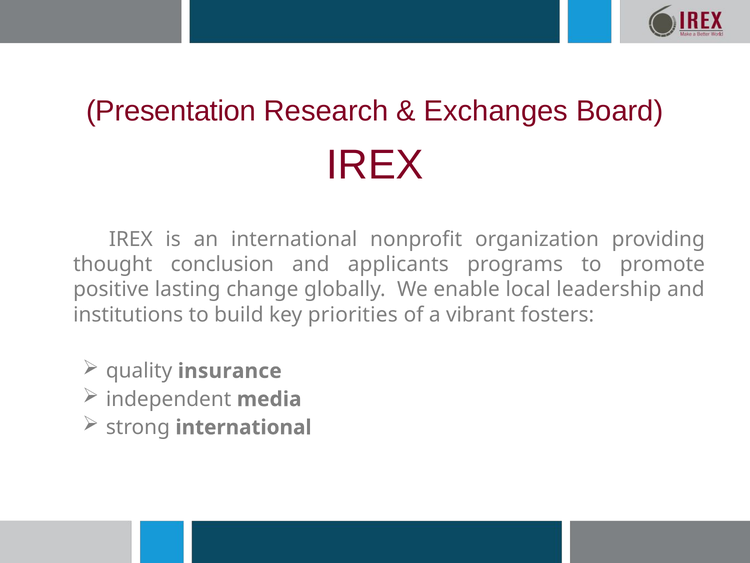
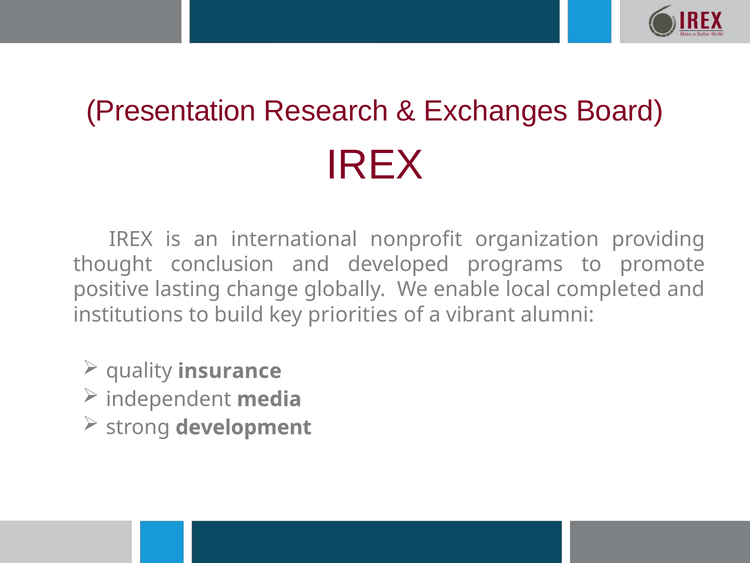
applicants: applicants -> developed
leadership: leadership -> completed
fosters: fosters -> alumni
strong international: international -> development
